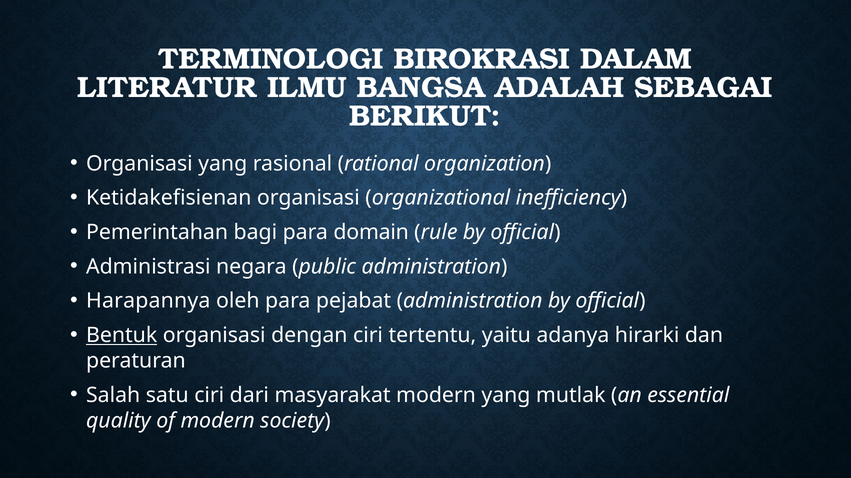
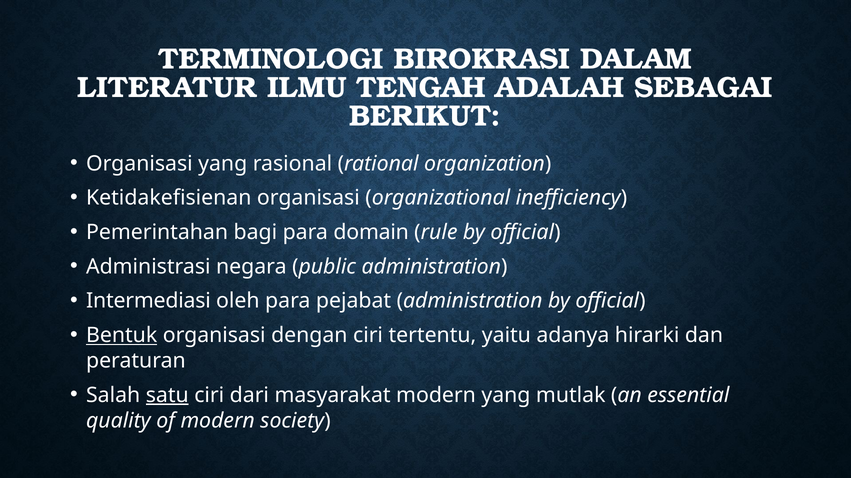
BANGSA: BANGSA -> TENGAH
Harapannya: Harapannya -> Intermediasi
satu underline: none -> present
